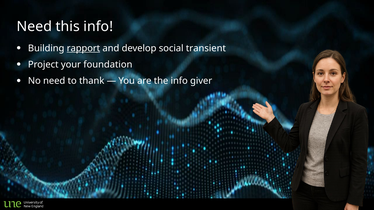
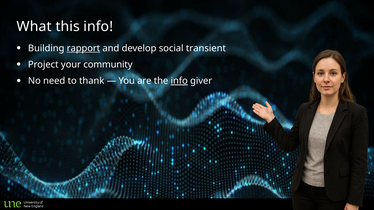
Need at (34, 27): Need -> What
foundation: foundation -> community
info at (179, 81) underline: none -> present
